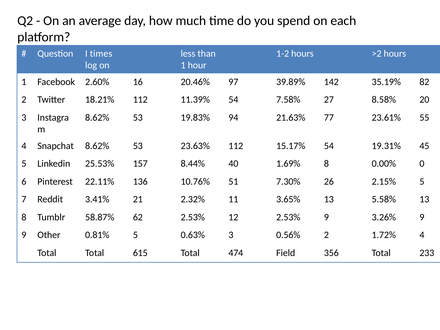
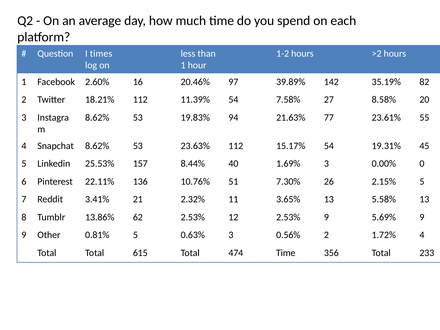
1.69% 8: 8 -> 3
58.87%: 58.87% -> 13.86%
3.26%: 3.26% -> 5.69%
474 Field: Field -> Time
